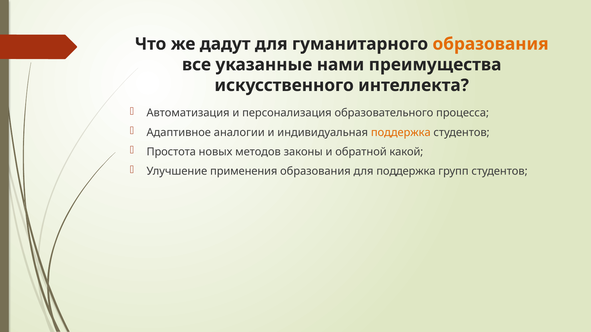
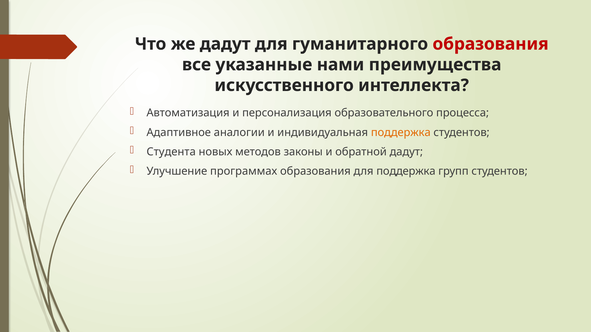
образования at (491, 44) colour: orange -> red
Простота: Простота -> Студента
обратной какой: какой -> дадут
применения: применения -> программах
